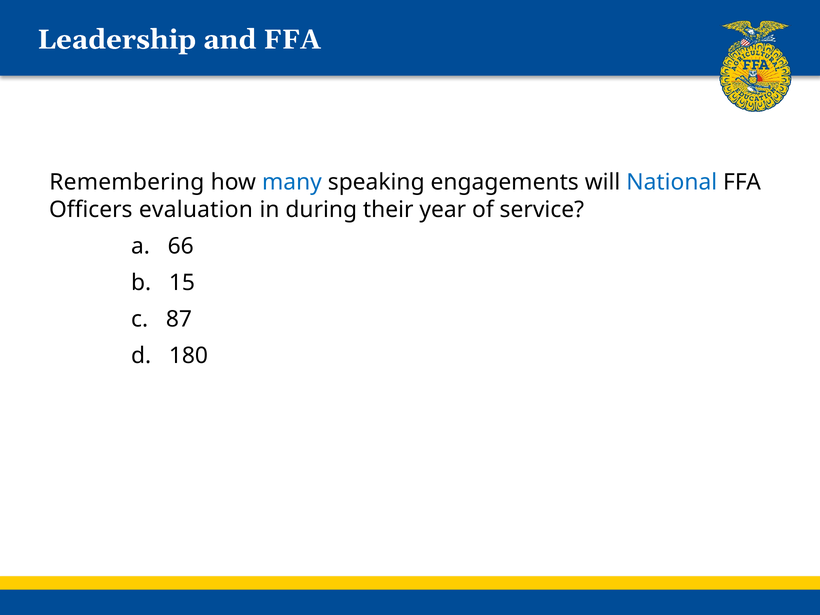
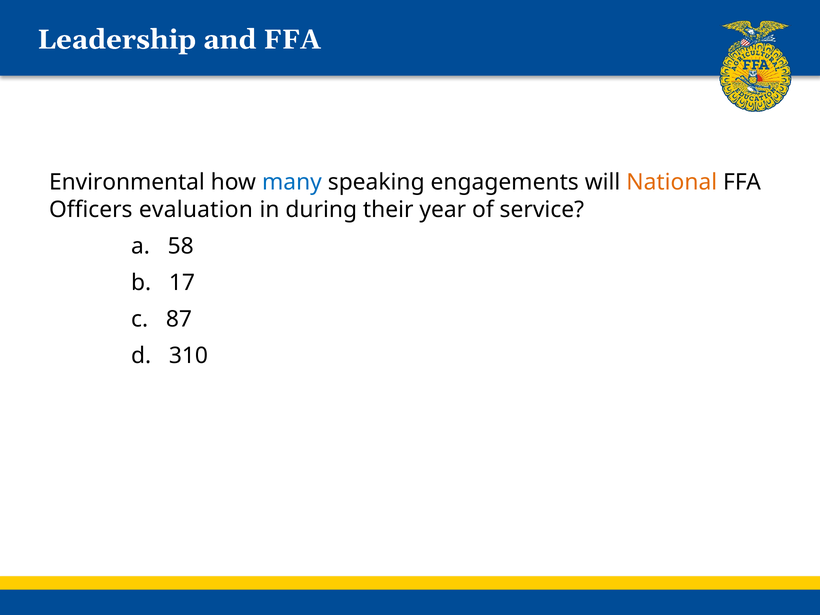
Remembering: Remembering -> Environmental
National colour: blue -> orange
66: 66 -> 58
15: 15 -> 17
180: 180 -> 310
